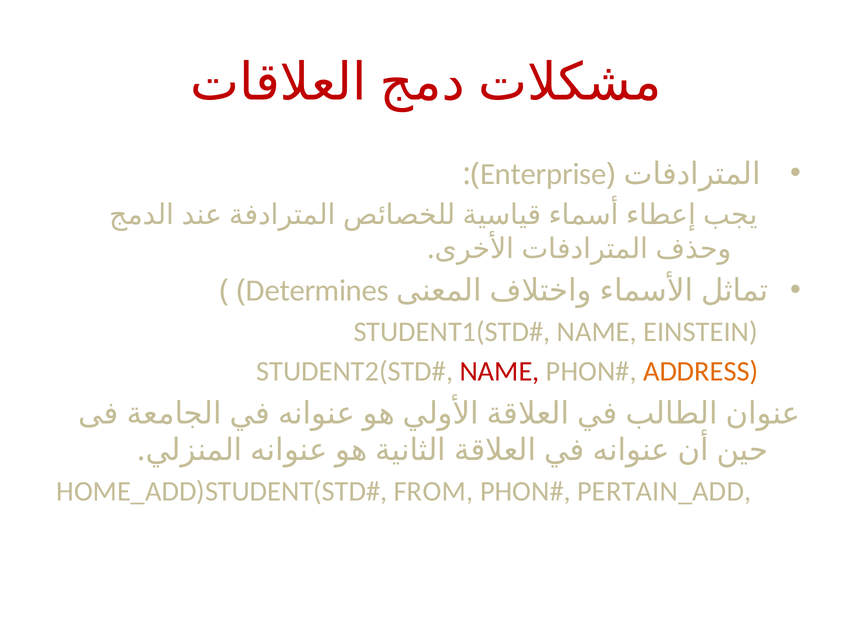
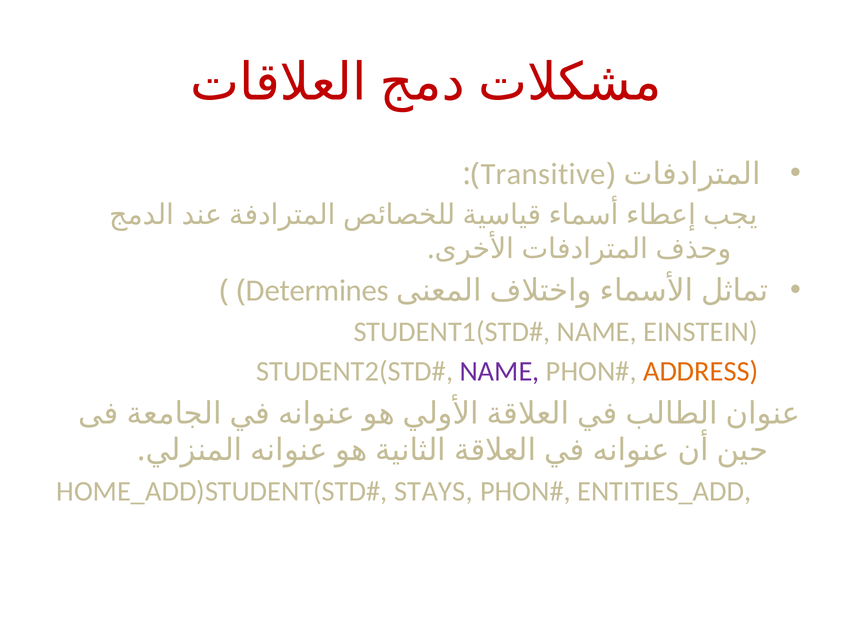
Enterprise: Enterprise -> Transitive
NAME at (500, 372) colour: red -> purple
FROM: FROM -> STAYS
PERTAIN_ADD: PERTAIN_ADD -> ENTITIES_ADD
